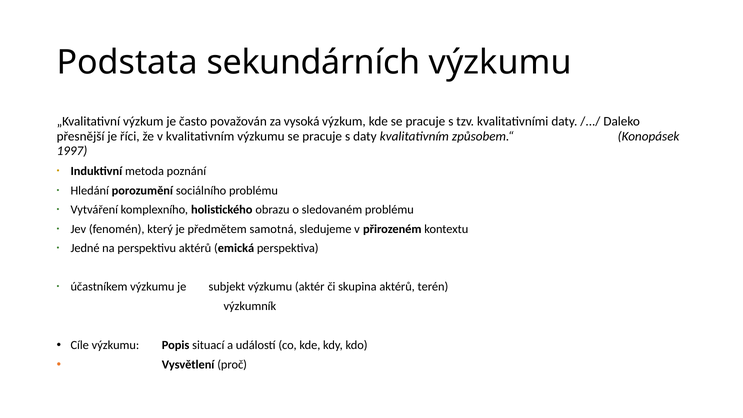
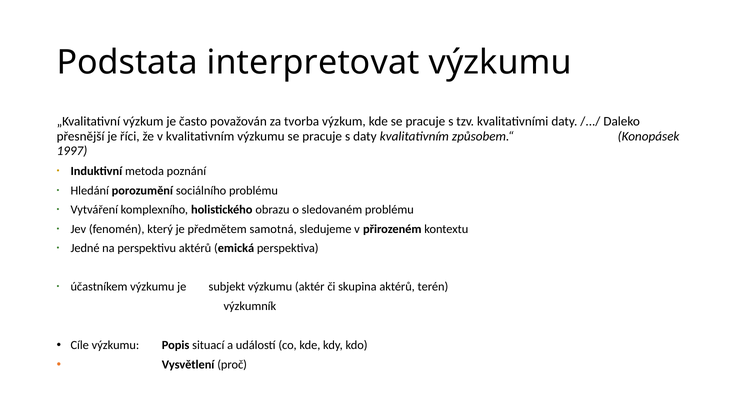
sekundárních: sekundárních -> interpretovat
vysoká: vysoká -> tvorba
